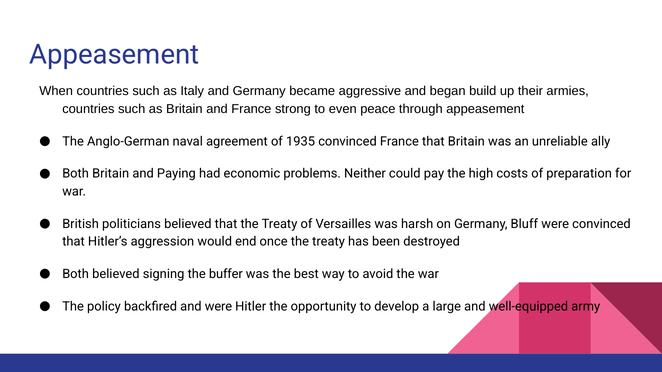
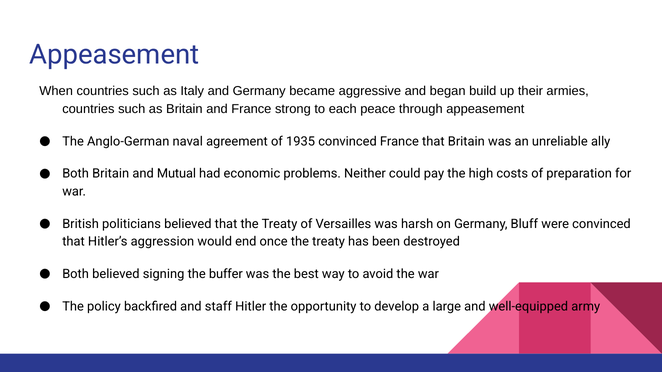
even: even -> each
Paying: Paying -> Mutual
and were: were -> staff
